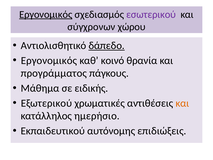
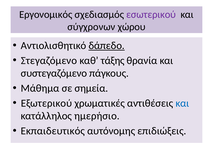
Εργονομικός at (46, 14) underline: present -> none
Εργονομικός at (49, 60): Εργονομικός -> Στεγαζόμενο
κοινό: κοινό -> τάξης
προγράμματος: προγράμματος -> συστεγαζόμενο
ειδικής: ειδικής -> σημεία
και at (182, 103) colour: orange -> blue
Εκπαιδευτικού: Εκπαιδευτικού -> Εκπαιδευτικός
